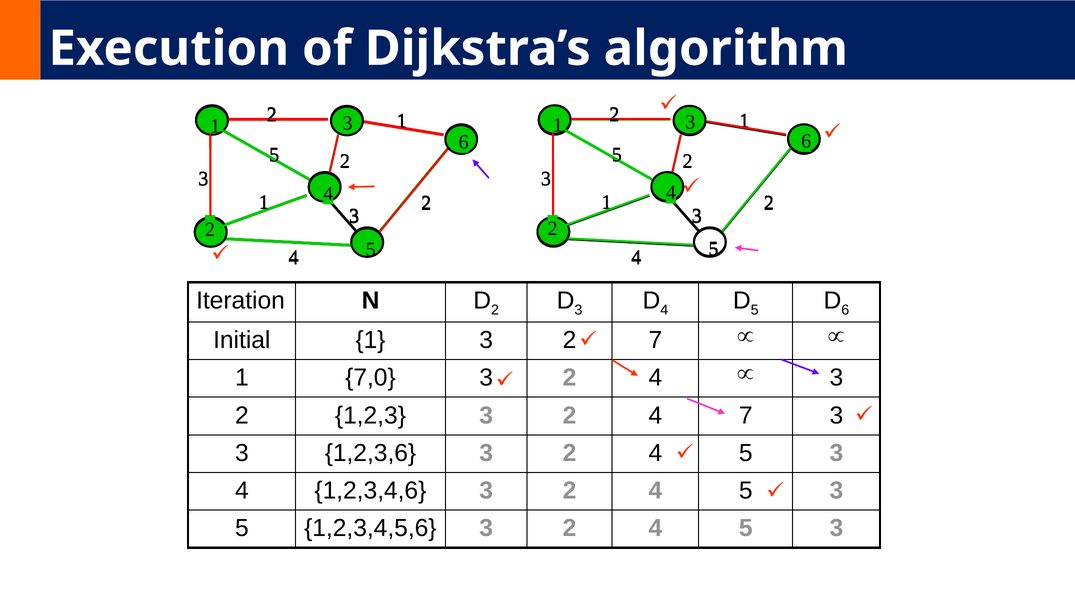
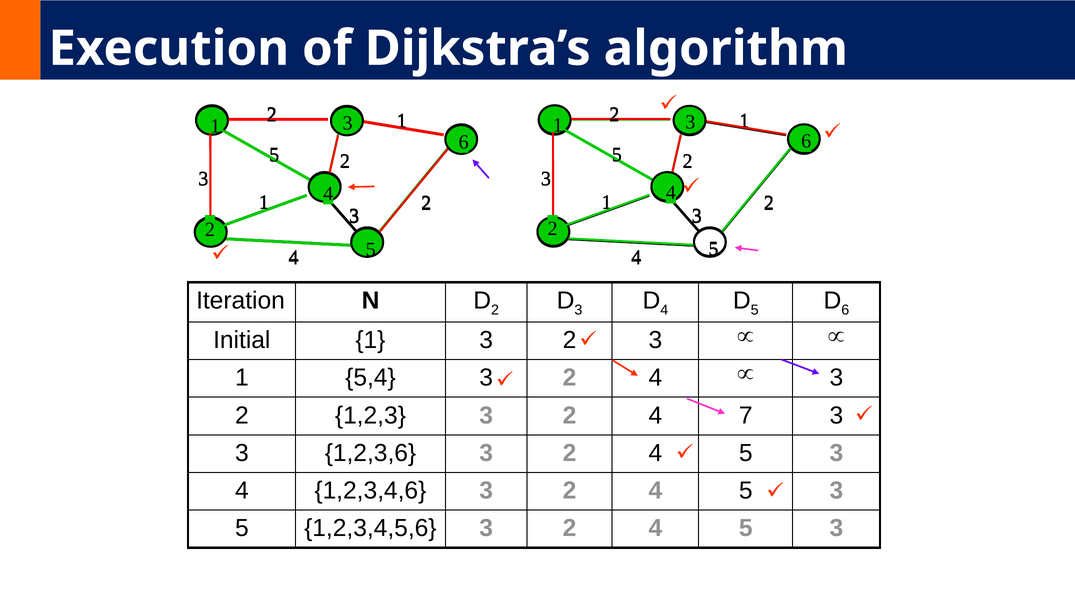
1 3 2 7: 7 -> 3
7,0: 7,0 -> 5,4
